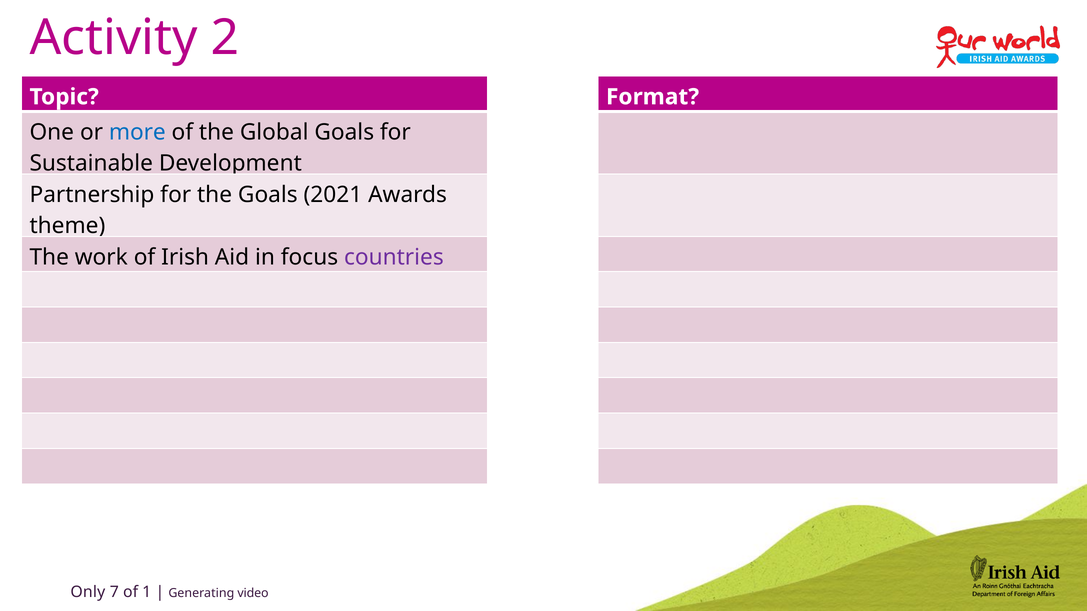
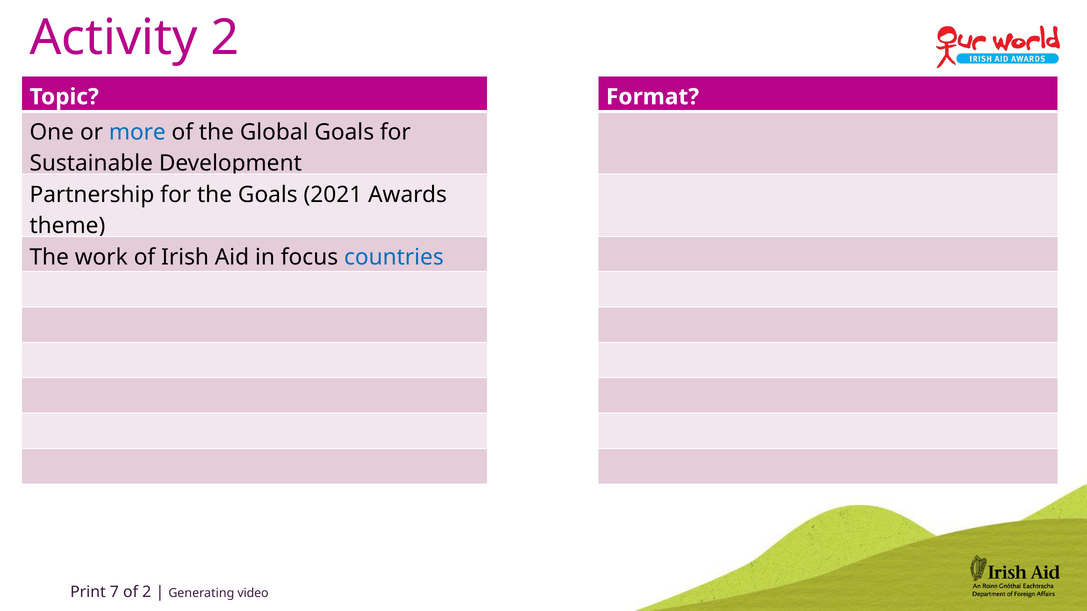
countries colour: purple -> blue
Only: Only -> Print
of 1: 1 -> 2
